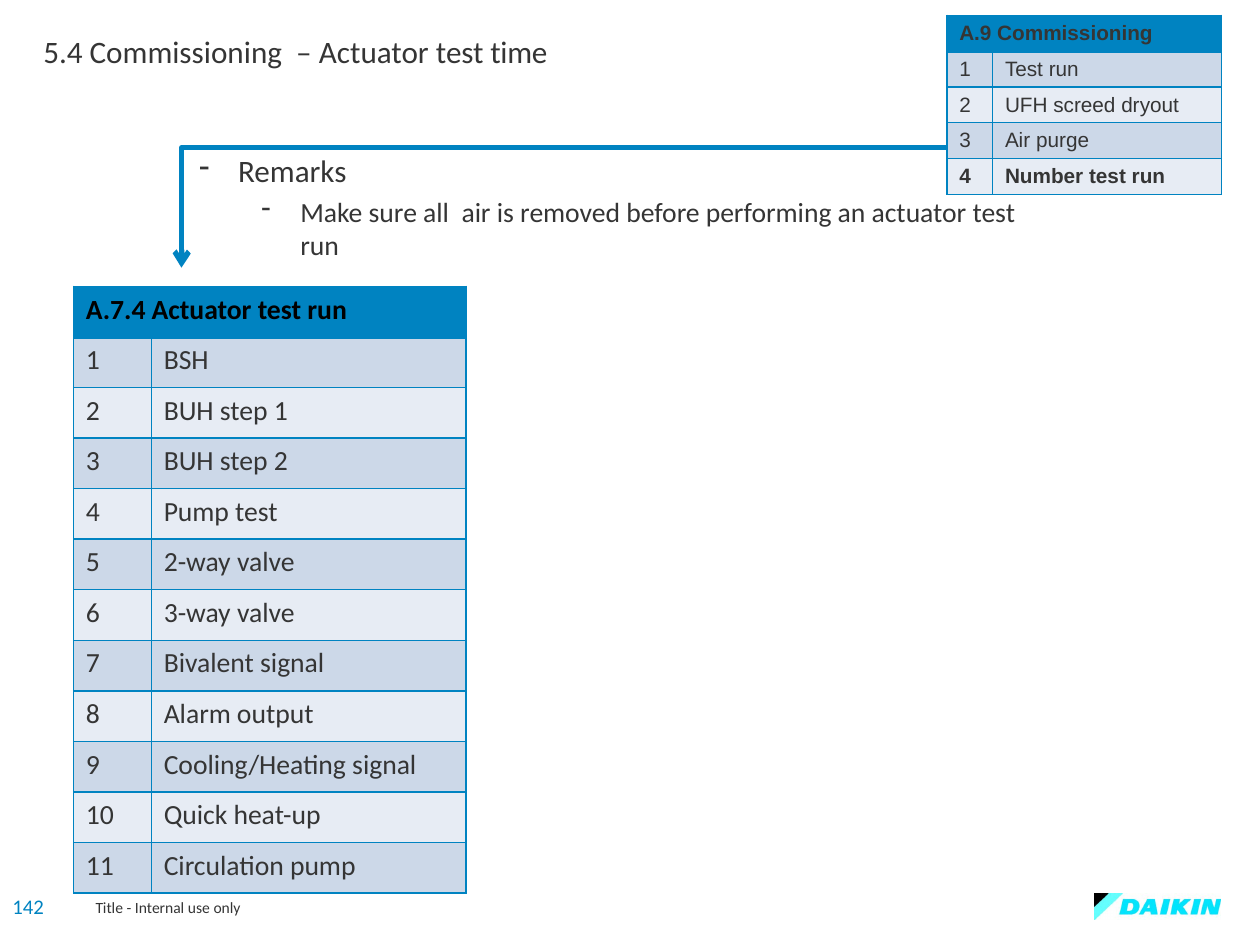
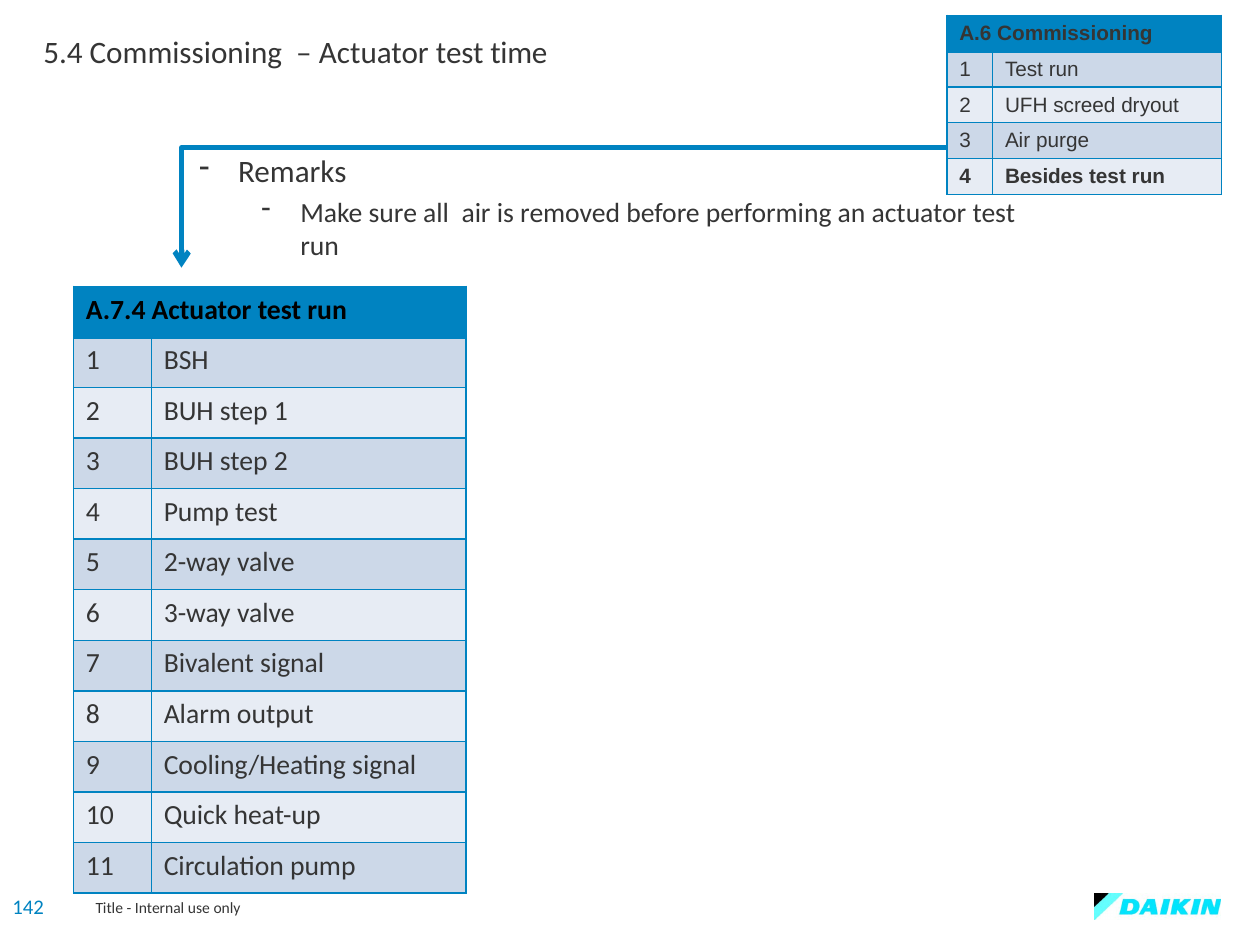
A.9: A.9 -> A.6
Number: Number -> Besides
